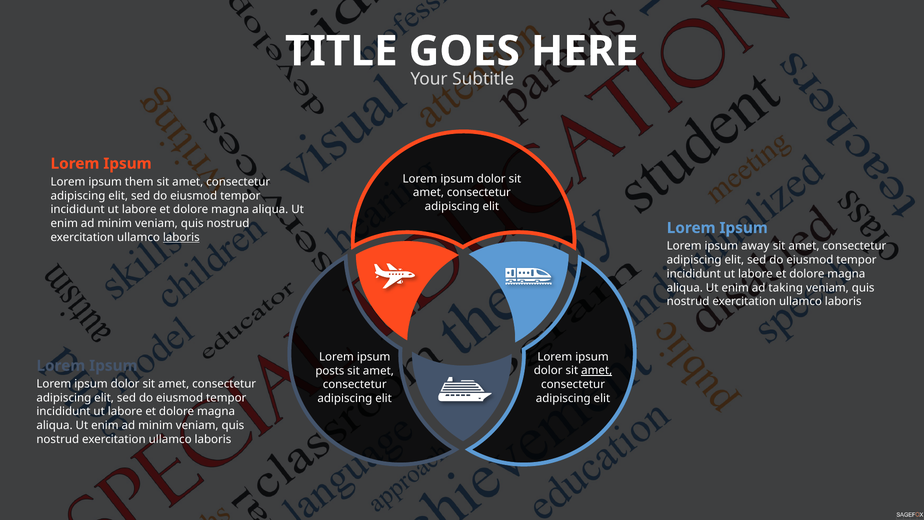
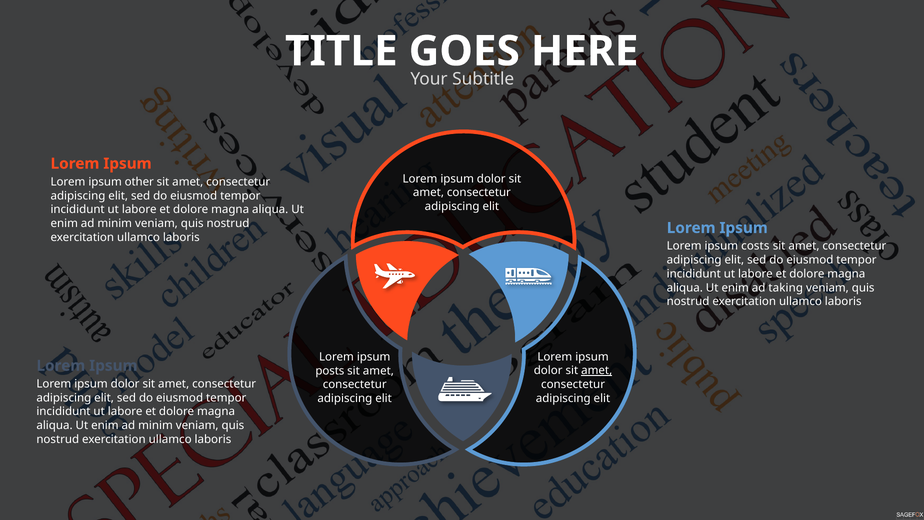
them: them -> other
laboris at (181, 237) underline: present -> none
away: away -> costs
